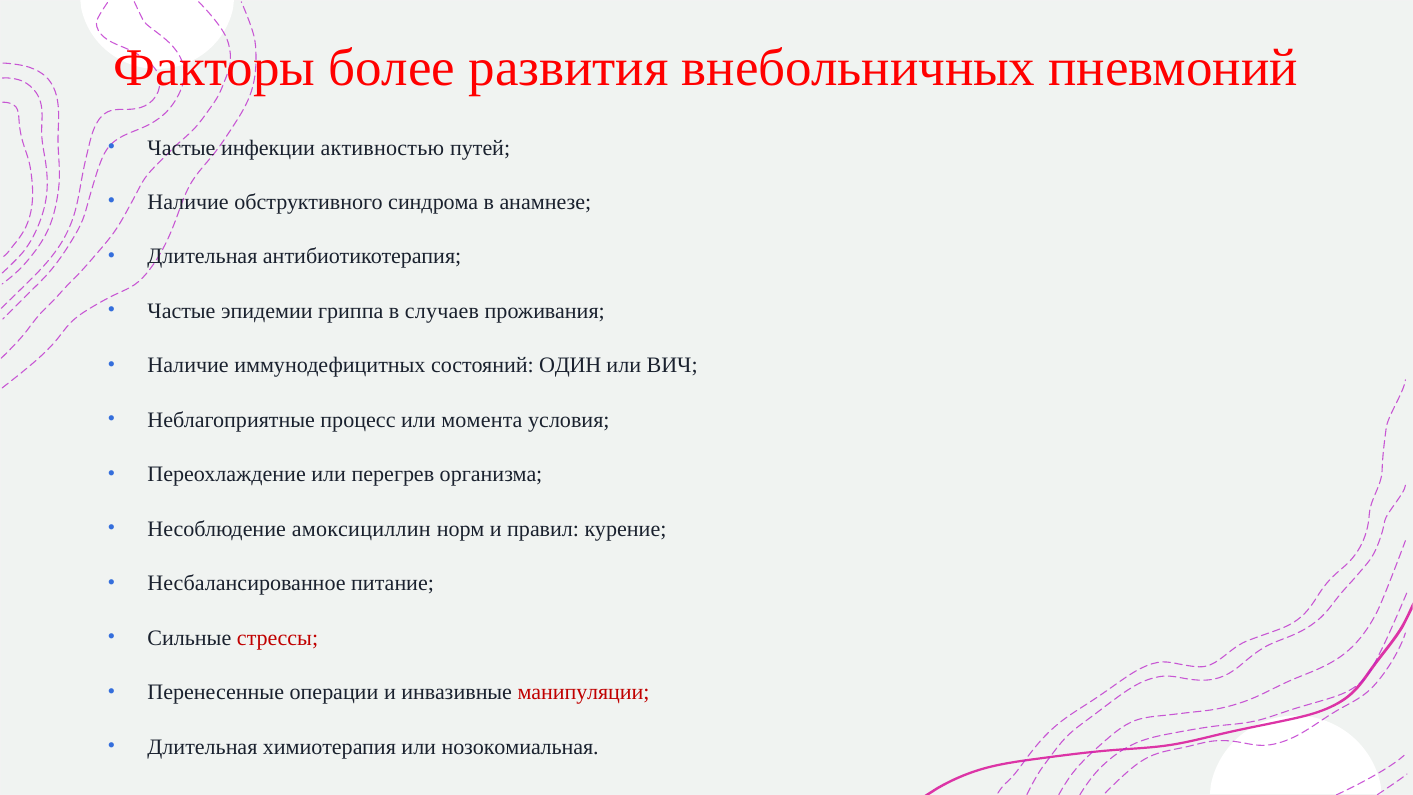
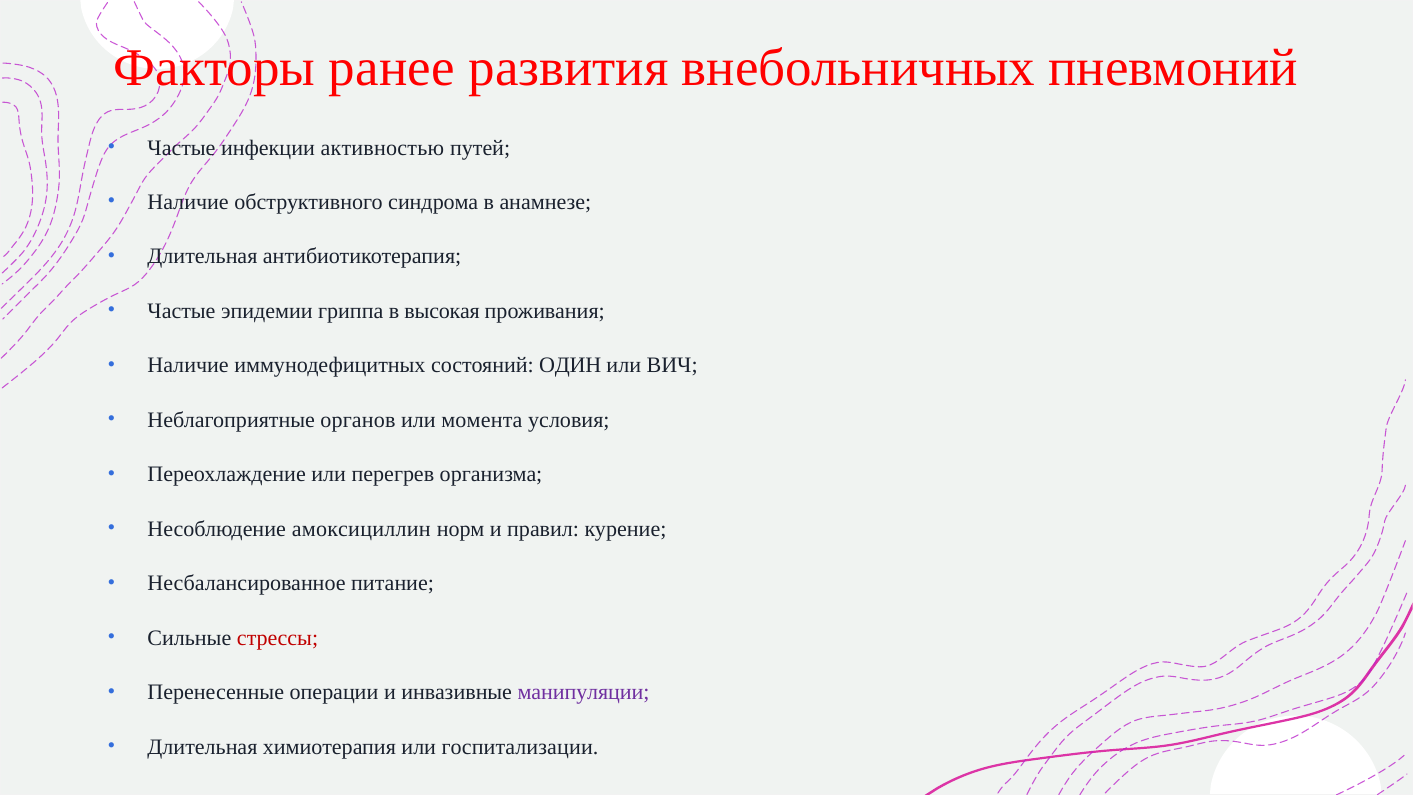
более: более -> ранее
случаев: случаев -> высокая
процесс: процесс -> органов
манипуляции colour: red -> purple
нозокомиальная: нозокомиальная -> госпитализации
